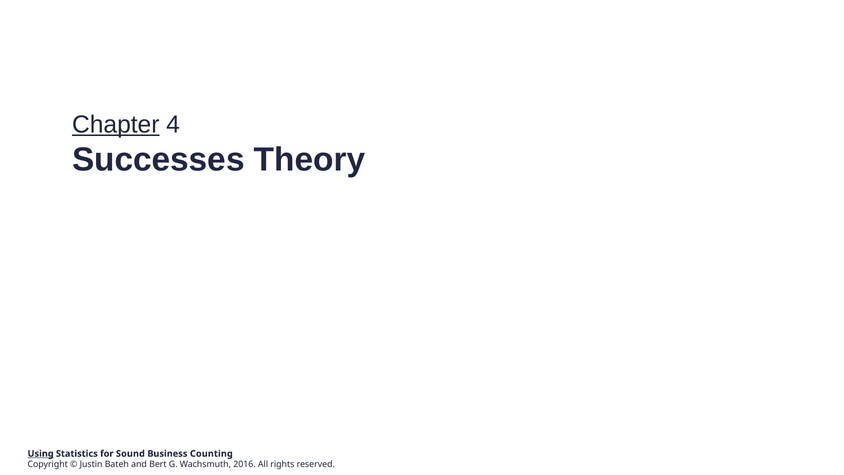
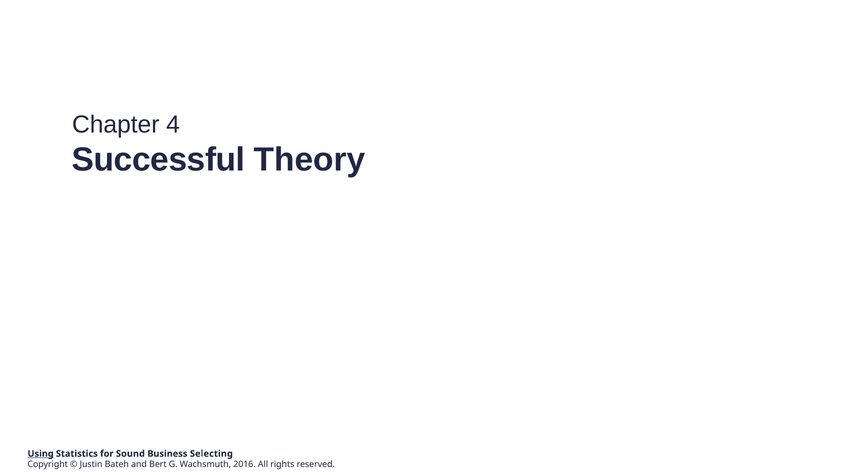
Chapter underline: present -> none
Successes: Successes -> Successful
Counting: Counting -> Selecting
